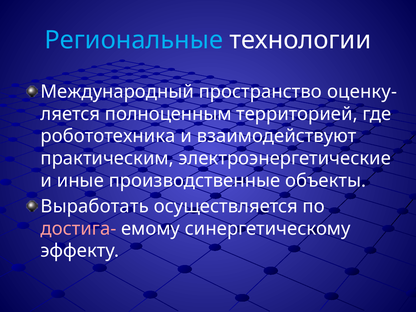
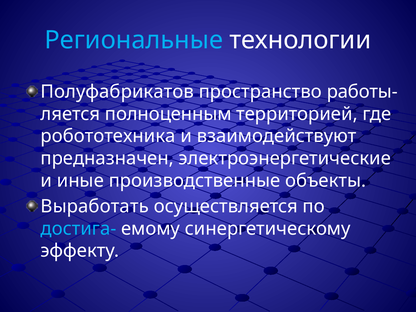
Международный: Международный -> Полуфабрикатов
оценку-: оценку- -> работы-
практическим: практическим -> предназначен
достига- colour: pink -> light blue
